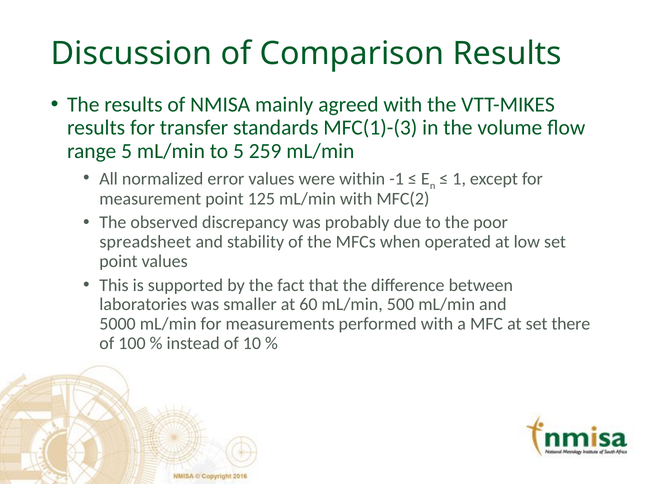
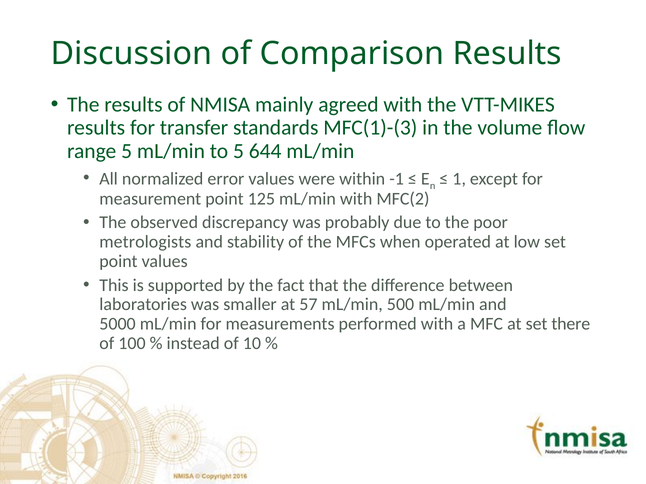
259: 259 -> 644
spreadsheet: spreadsheet -> metrologists
60: 60 -> 57
